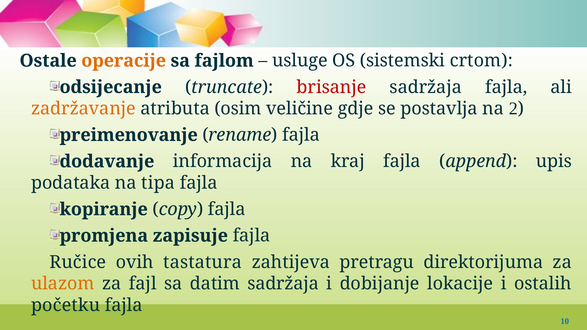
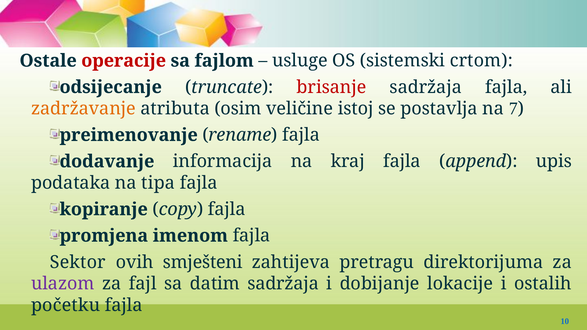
operacije colour: orange -> red
gdje: gdje -> istoj
2: 2 -> 7
zapisuje: zapisuje -> imenom
Ručice: Ručice -> Sektor
tastatura: tastatura -> smješteni
ulazom colour: orange -> purple
